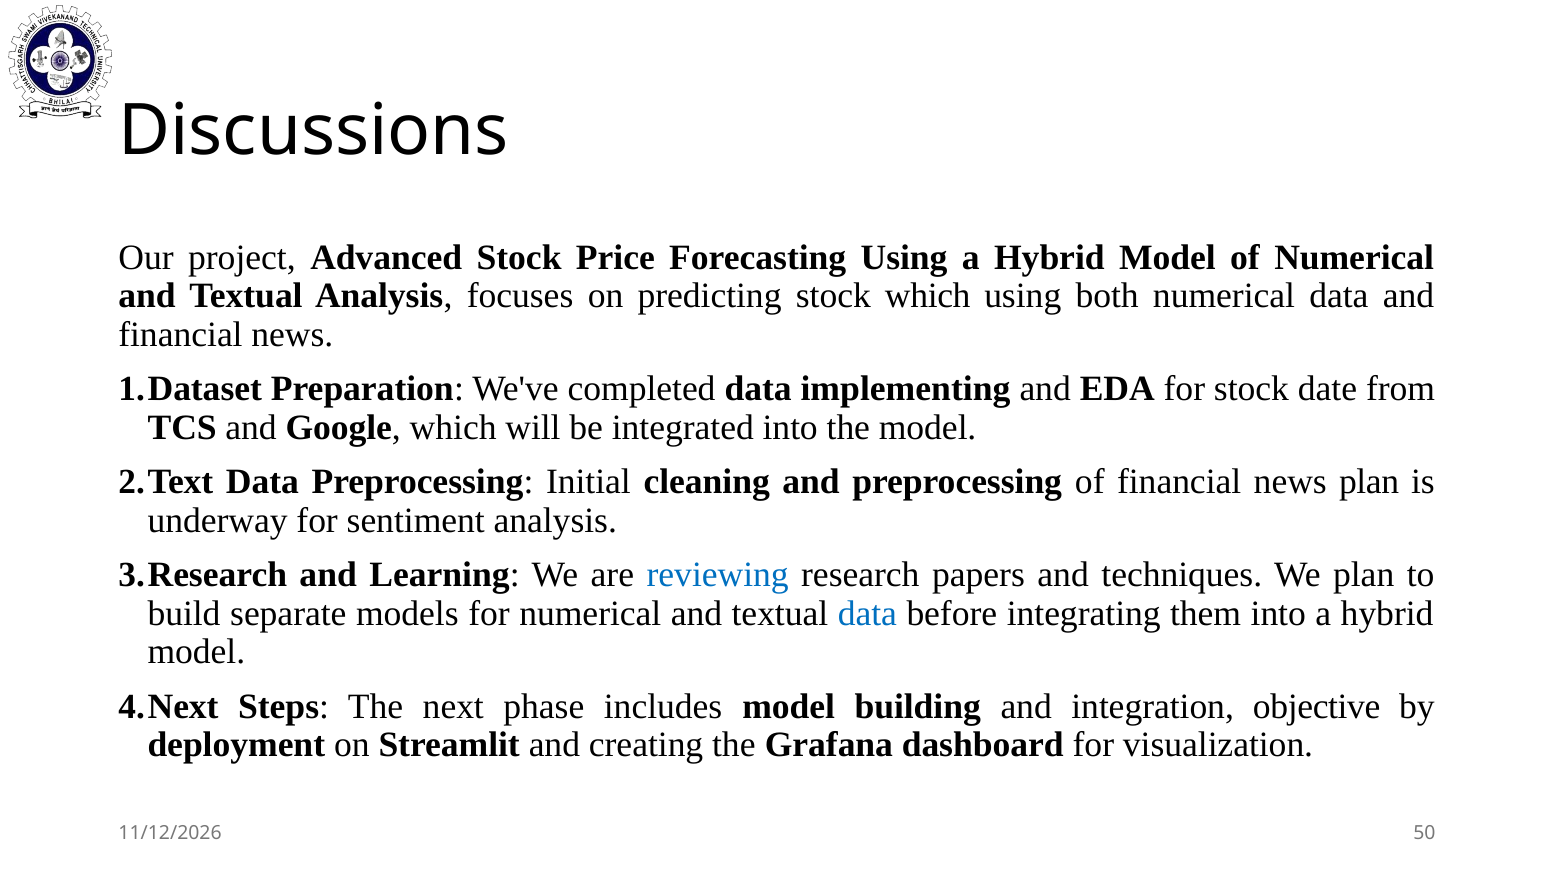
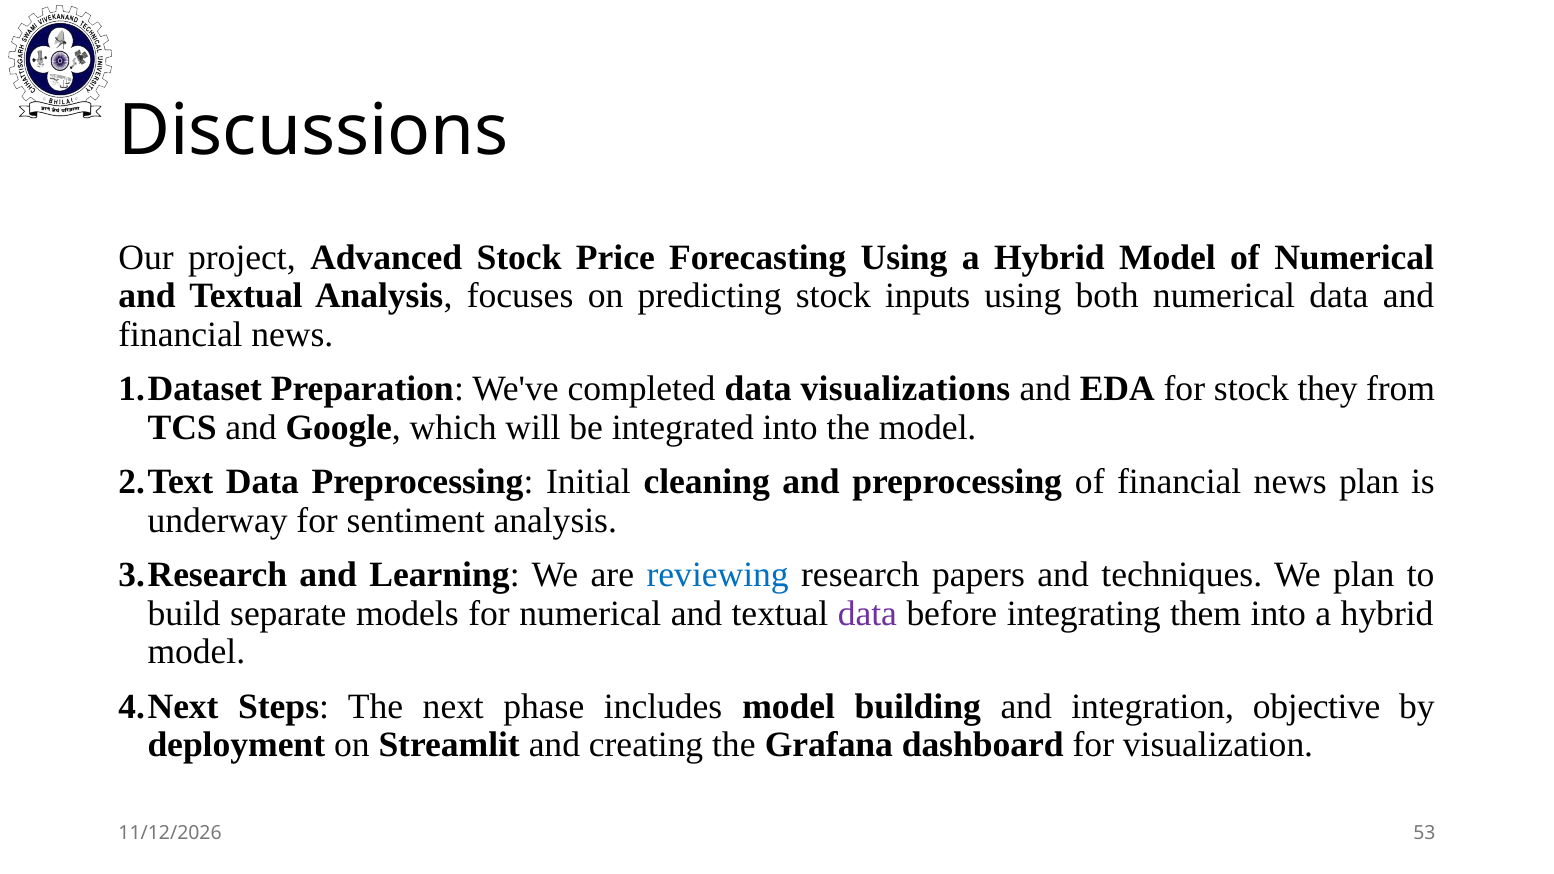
stock which: which -> inputs
implementing: implementing -> visualizations
date: date -> they
data at (867, 614) colour: blue -> purple
50: 50 -> 53
